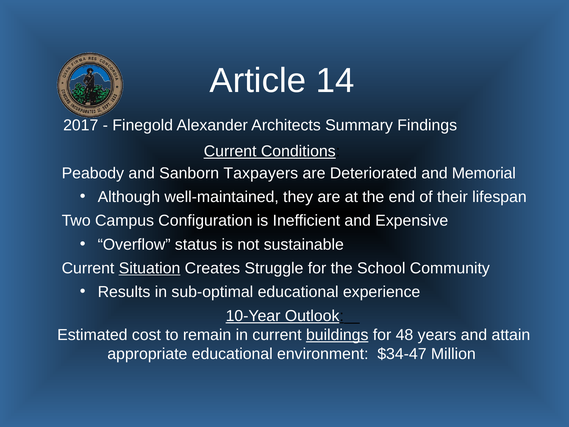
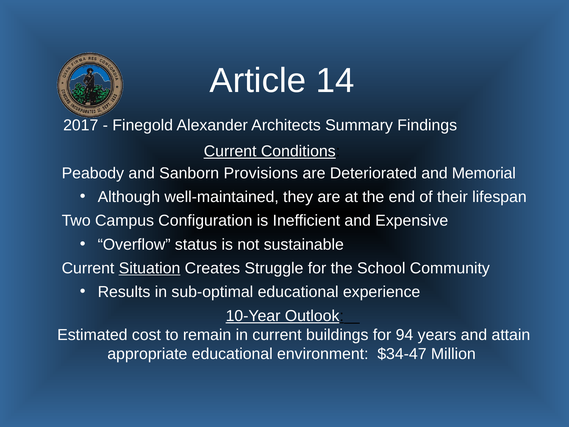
Taxpayers: Taxpayers -> Provisions
buildings underline: present -> none
48: 48 -> 94
